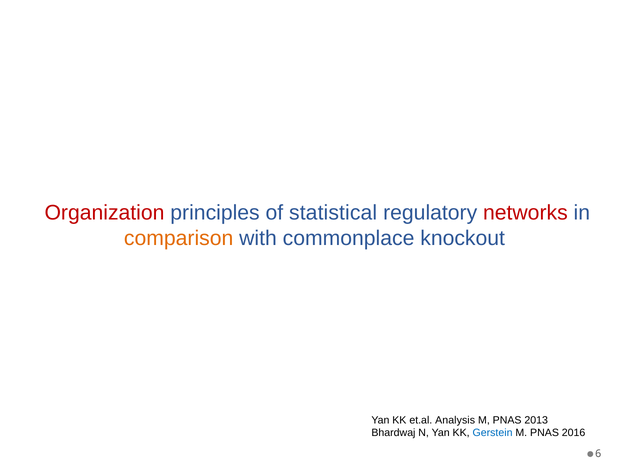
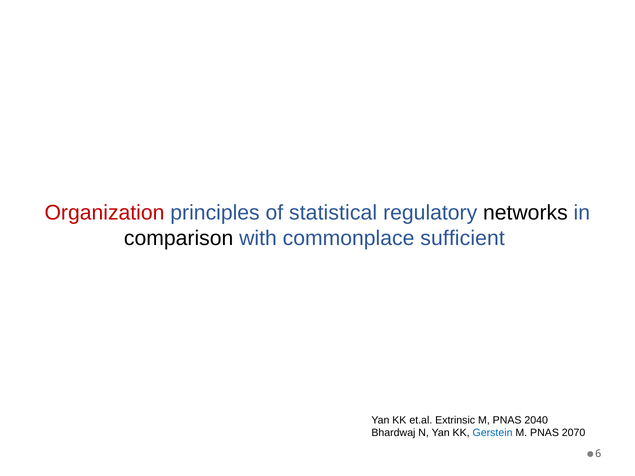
networks colour: red -> black
comparison colour: orange -> black
knockout: knockout -> sufficient
Analysis: Analysis -> Extrinsic
2013: 2013 -> 2040
2016: 2016 -> 2070
